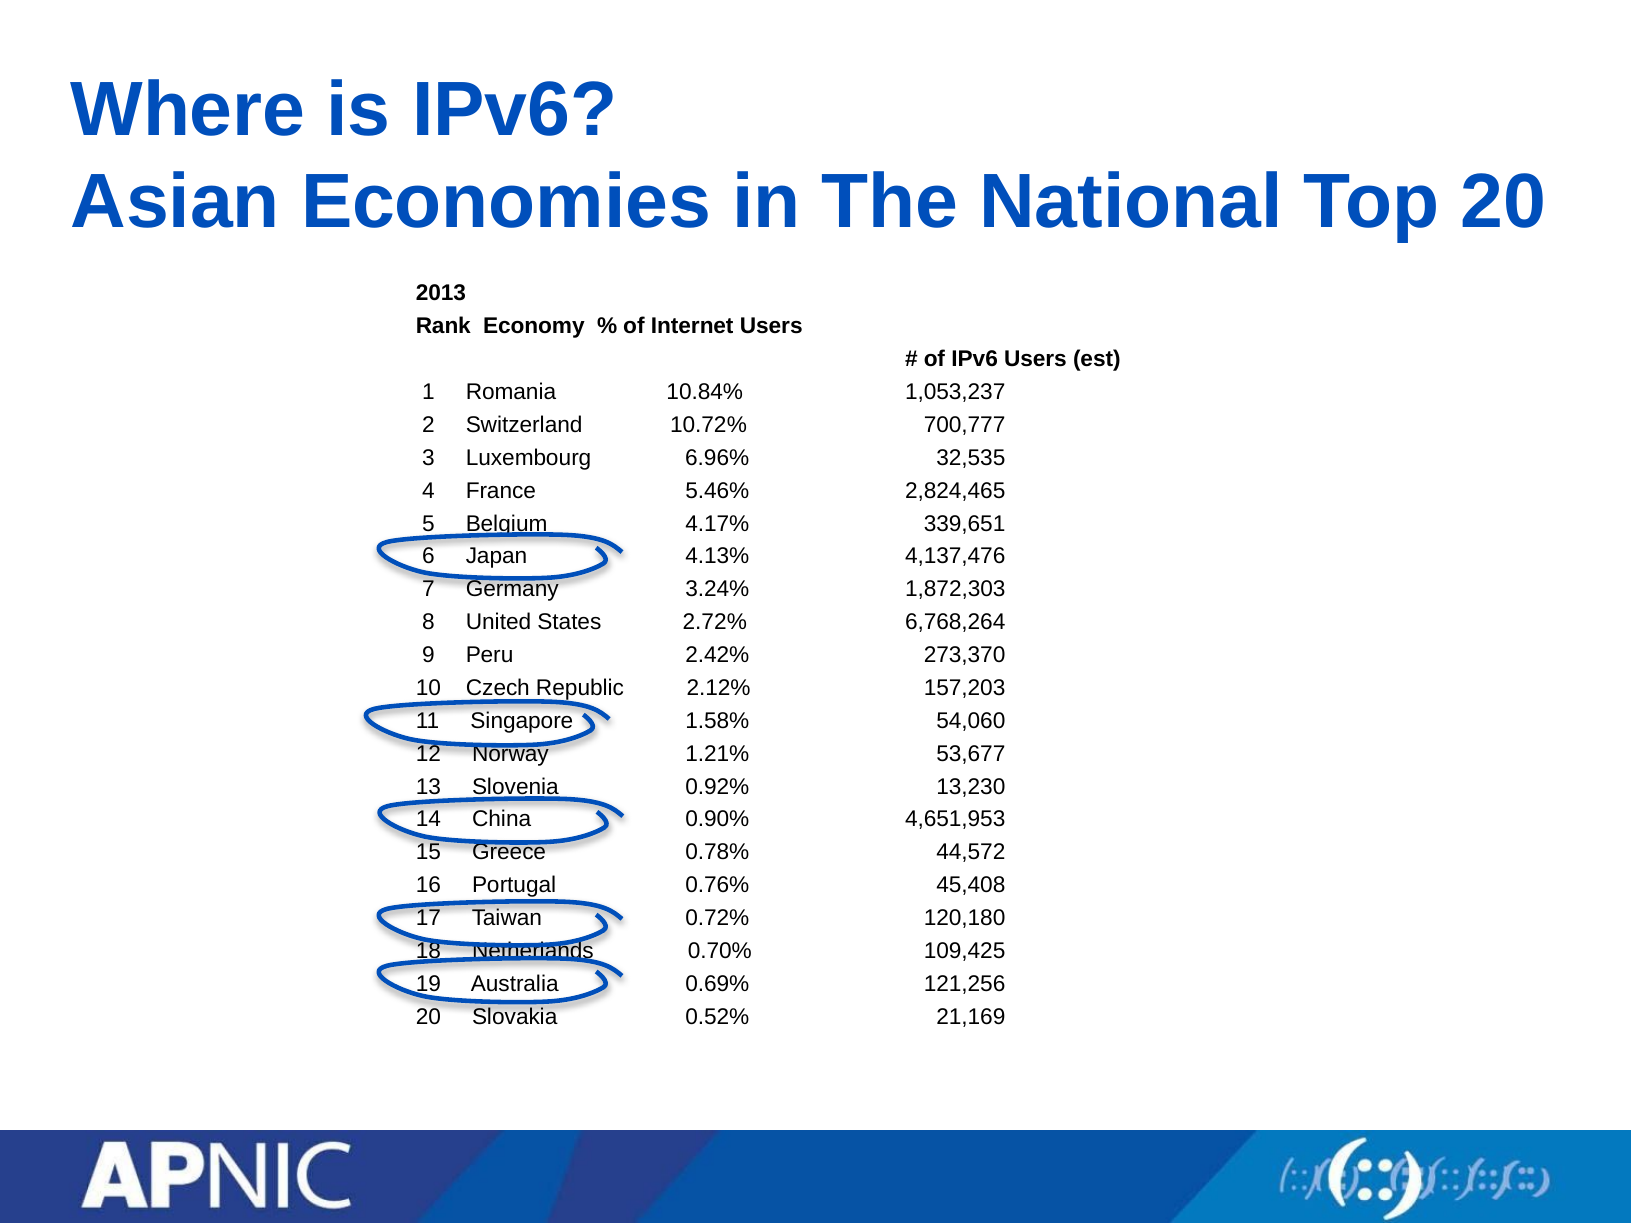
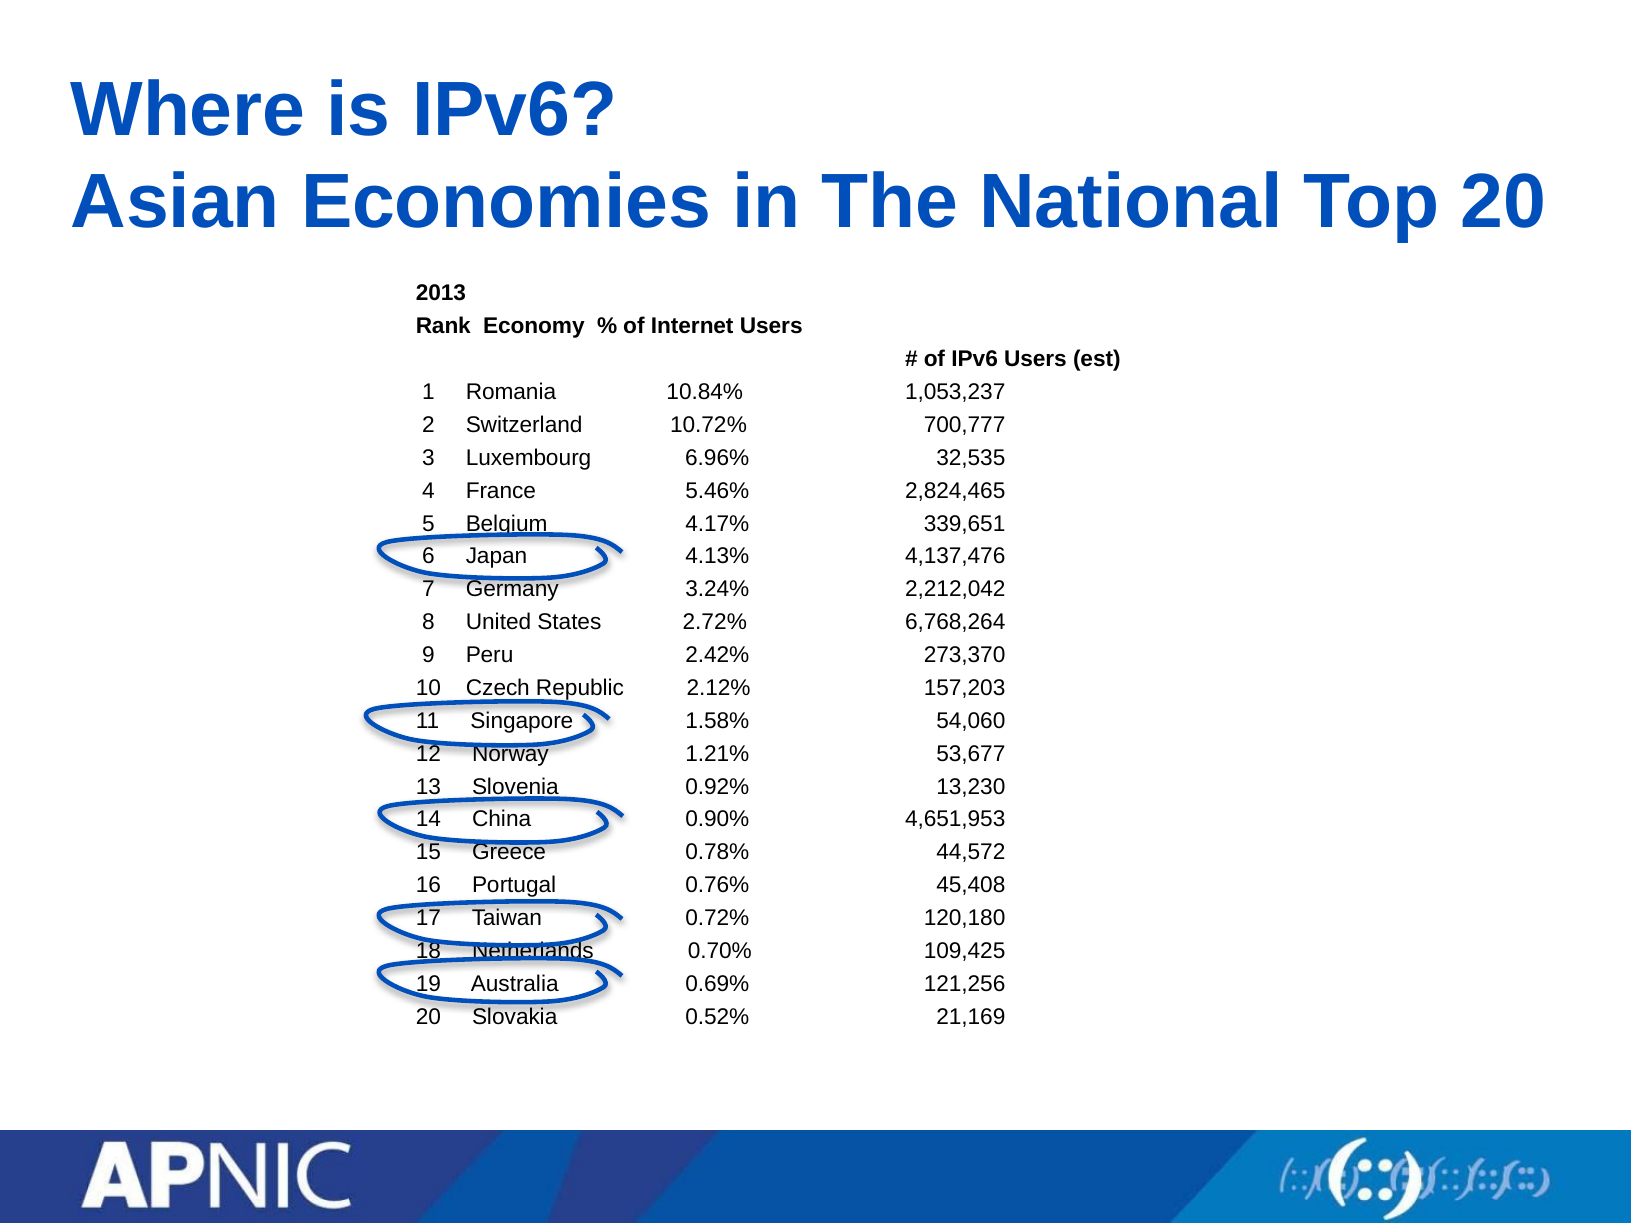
1,872,303: 1,872,303 -> 2,212,042
